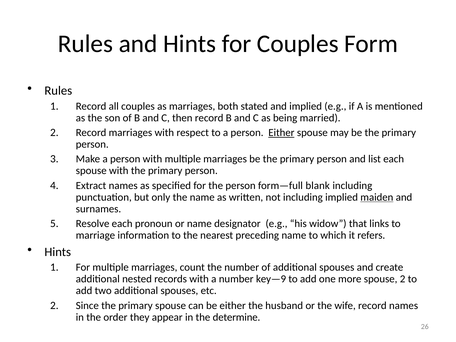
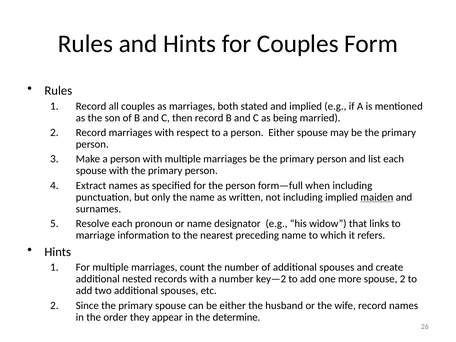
Either at (281, 133) underline: present -> none
blank: blank -> when
key—9: key—9 -> key—2
